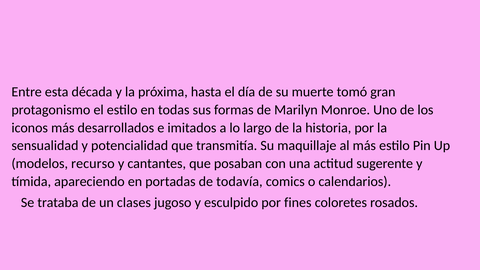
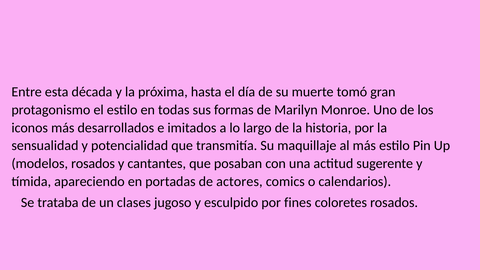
modelos recurso: recurso -> rosados
todavía: todavía -> actores
